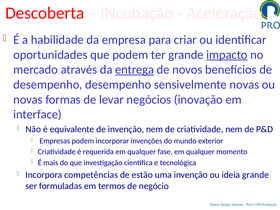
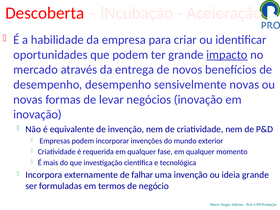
entrega underline: present -> none
interface at (38, 114): interface -> inovação
competências: competências -> externamente
estão: estão -> falhar
